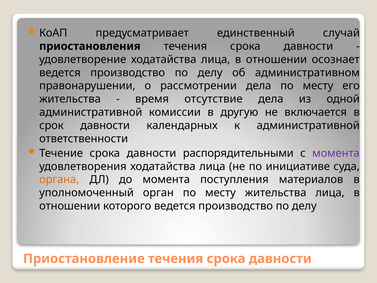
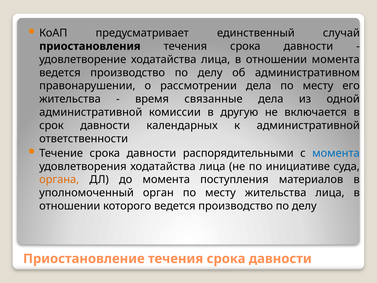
отношении осознает: осознает -> момента
отсутствие: отсутствие -> связанные
момента at (336, 153) colour: purple -> blue
